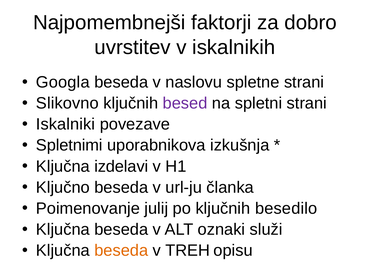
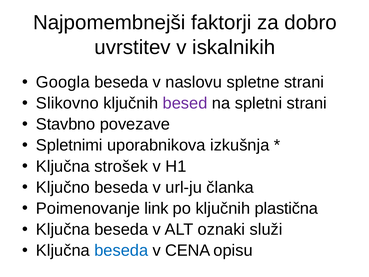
Iskalniki: Iskalniki -> Stavbno
izdelavi: izdelavi -> strošek
julij: julij -> link
besedilo: besedilo -> plastična
beseda at (121, 250) colour: orange -> blue
TREH: TREH -> CENA
